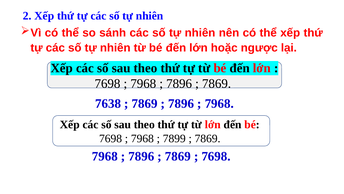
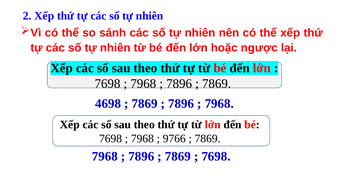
7638: 7638 -> 4698
7899: 7899 -> 9766
